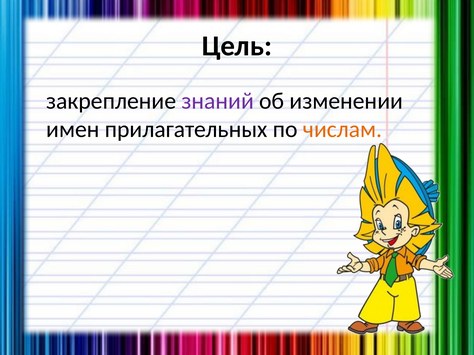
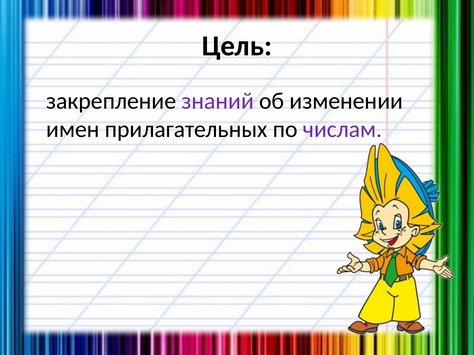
числам colour: orange -> purple
